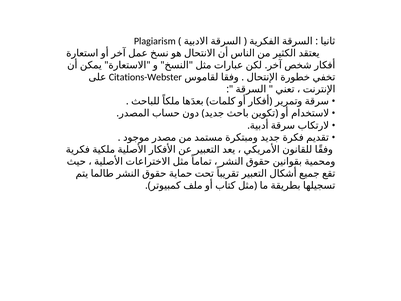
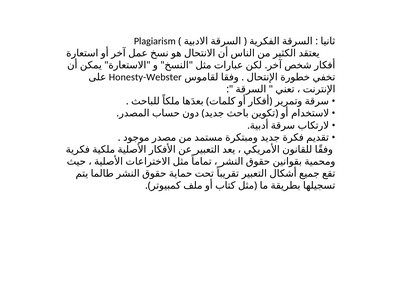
Citations-Webster: Citations-Webster -> Honesty-Webster
